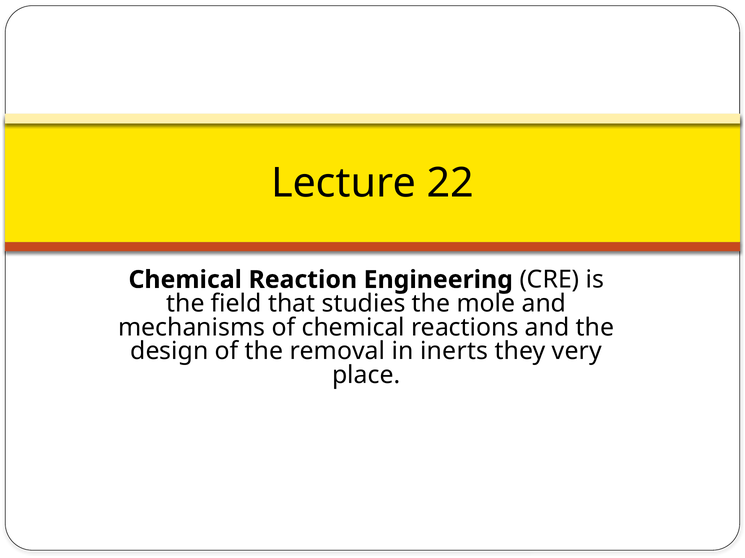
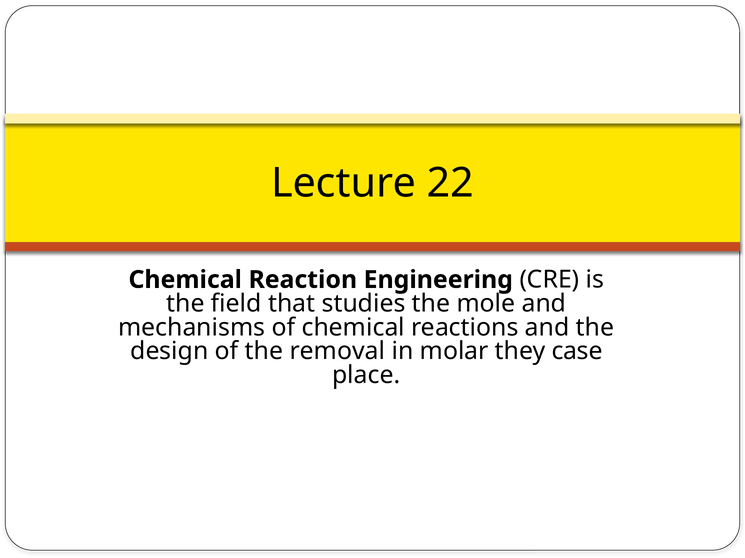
inerts: inerts -> molar
very: very -> case
